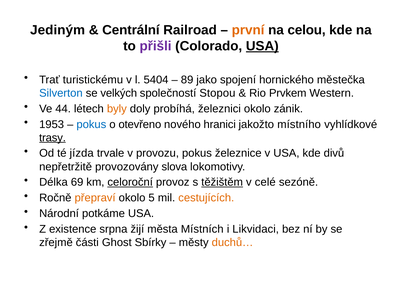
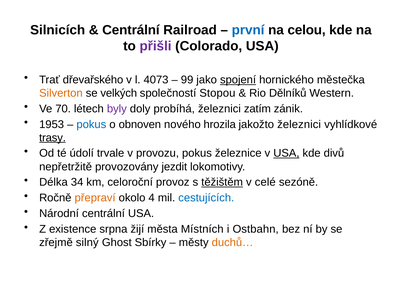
Jediným: Jediným -> Silnicích
první colour: orange -> blue
USA at (262, 46) underline: present -> none
turistickému: turistickému -> dřevařského
5404: 5404 -> 4073
89: 89 -> 99
spojení underline: none -> present
Silverton colour: blue -> orange
Prvkem: Prvkem -> Dělníků
44: 44 -> 70
byly colour: orange -> purple
železnici okolo: okolo -> zatím
otevřeno: otevřeno -> obnoven
hranici: hranici -> hrozila
jakožto místního: místního -> železnici
jízda: jízda -> údolí
USA at (286, 154) underline: none -> present
slova: slova -> jezdit
69: 69 -> 34
celoroční underline: present -> none
5: 5 -> 4
cestujících colour: orange -> blue
Národní potkáme: potkáme -> centrální
Likvidaci: Likvidaci -> Ostbahn
části: části -> silný
